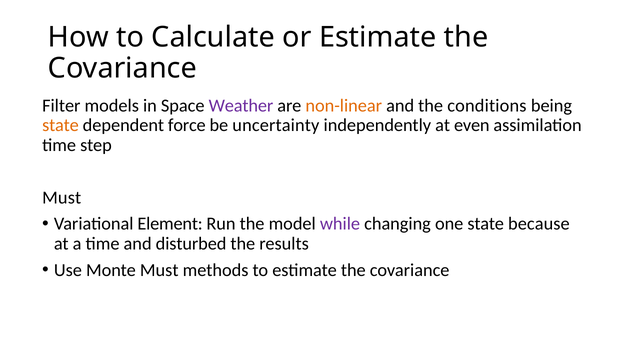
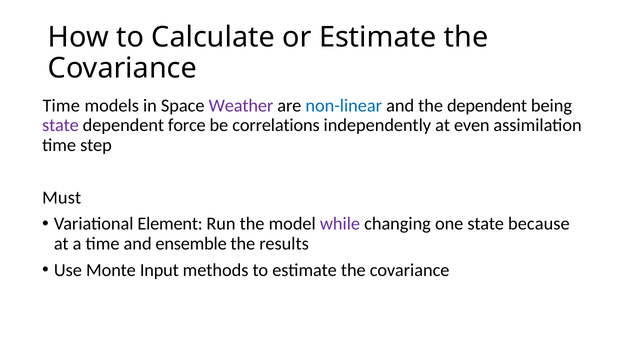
Filter at (61, 106): Filter -> Time
non-linear colour: orange -> blue
the conditions: conditions -> dependent
state at (60, 125) colour: orange -> purple
uncertainty: uncertainty -> correlations
disturbed: disturbed -> ensemble
Monte Must: Must -> Input
